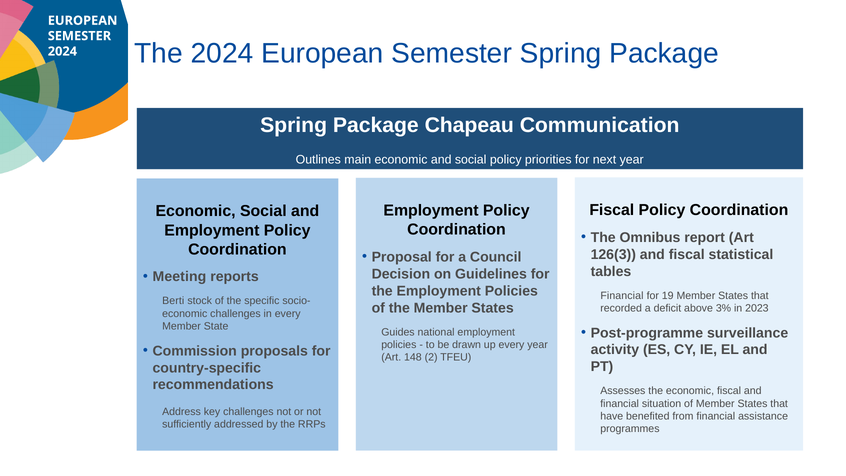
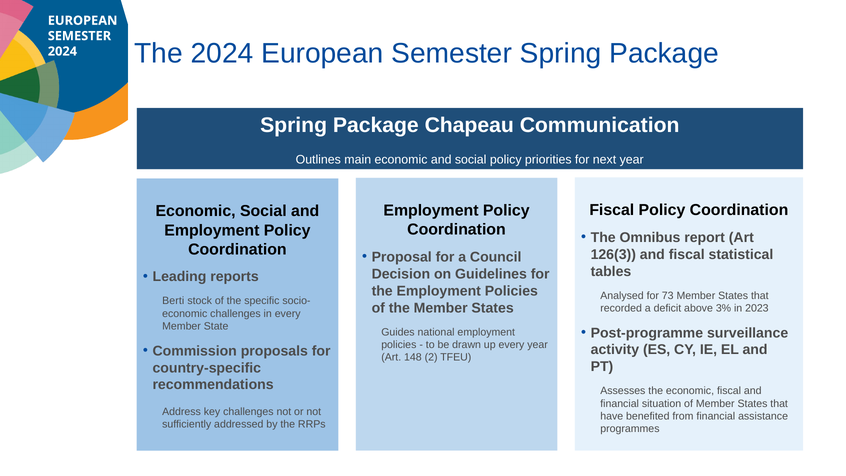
Meeting: Meeting -> Leading
Financial at (622, 295): Financial -> Analysed
19: 19 -> 73
